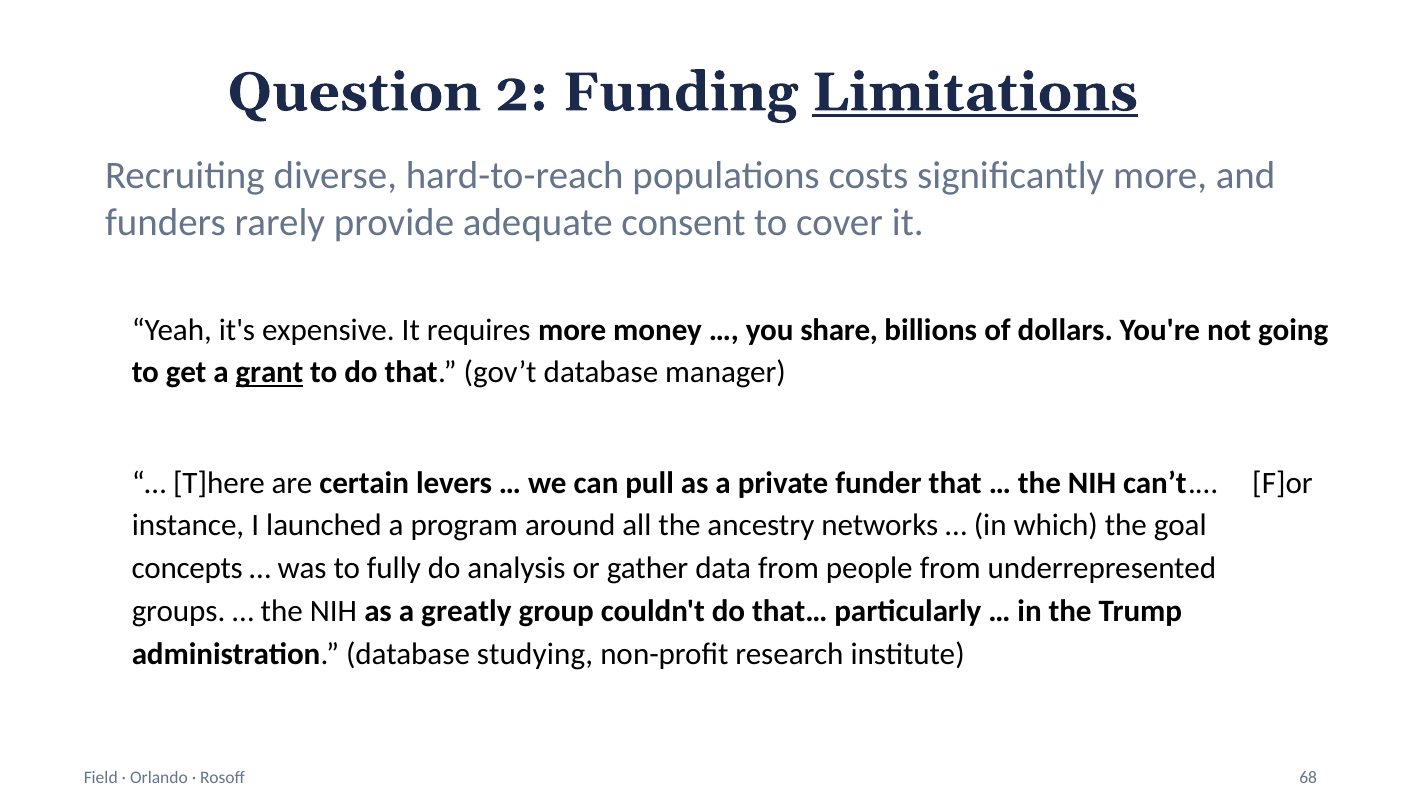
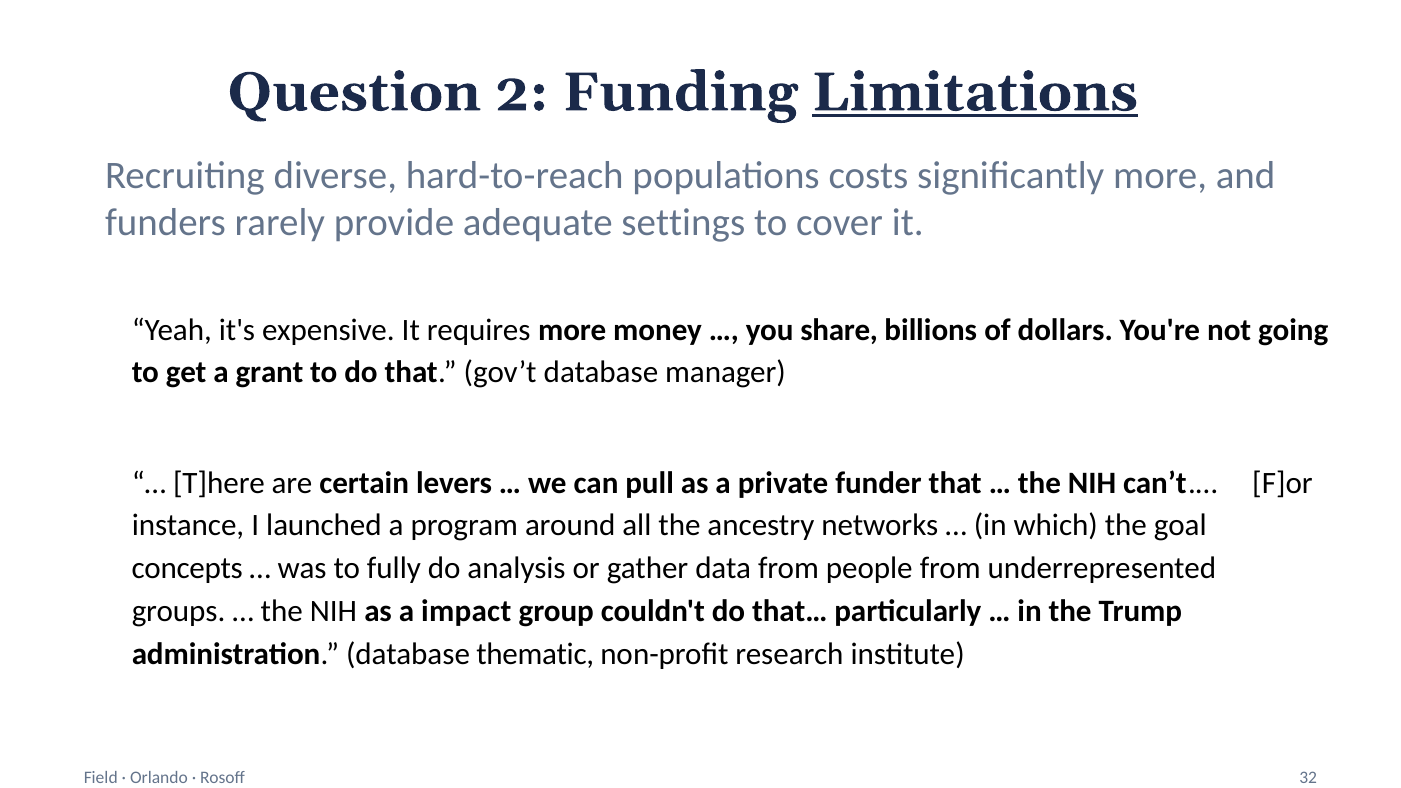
consent: consent -> settings
grant underline: present -> none
greatly: greatly -> impact
studying: studying -> thematic
68: 68 -> 32
